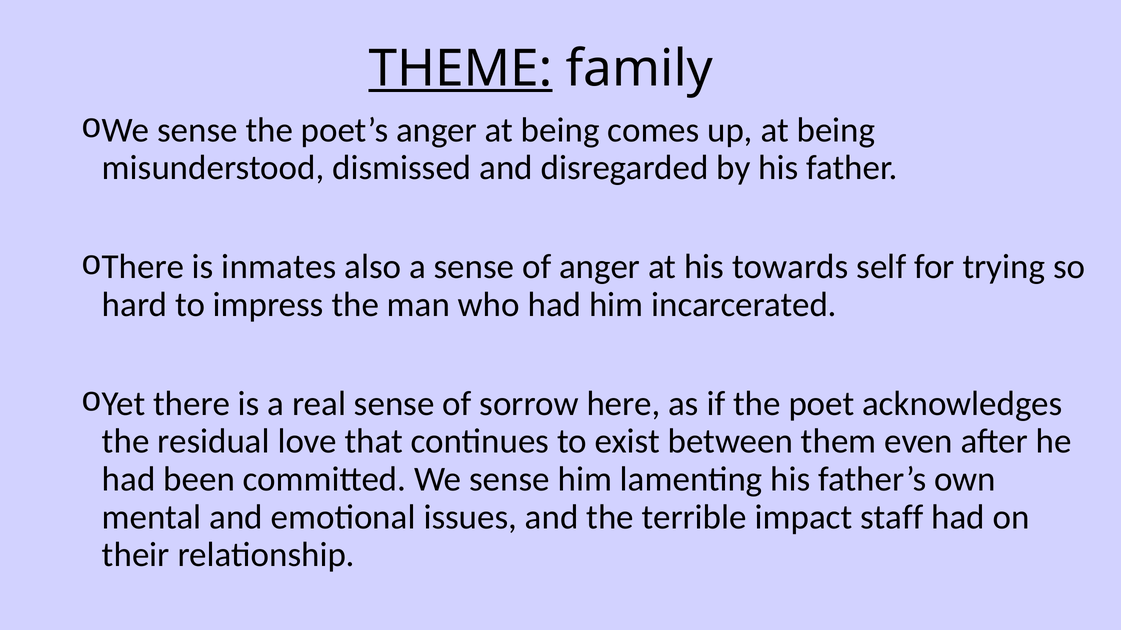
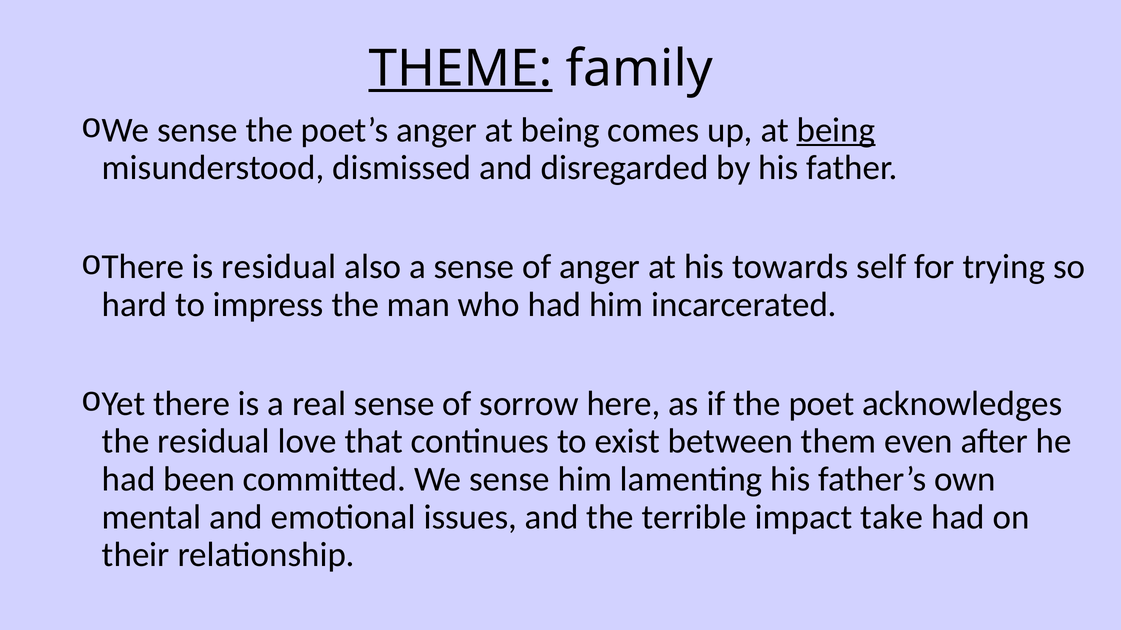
being at (836, 130) underline: none -> present
is inmates: inmates -> residual
staff: staff -> take
